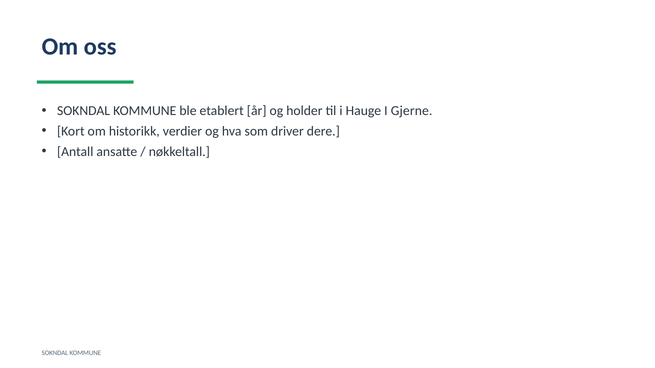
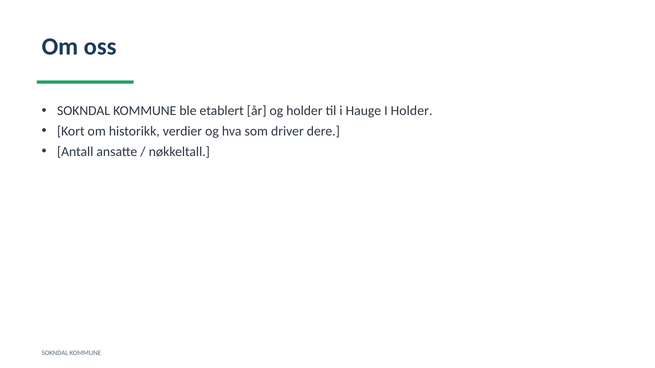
I Gjerne: Gjerne -> Holder
